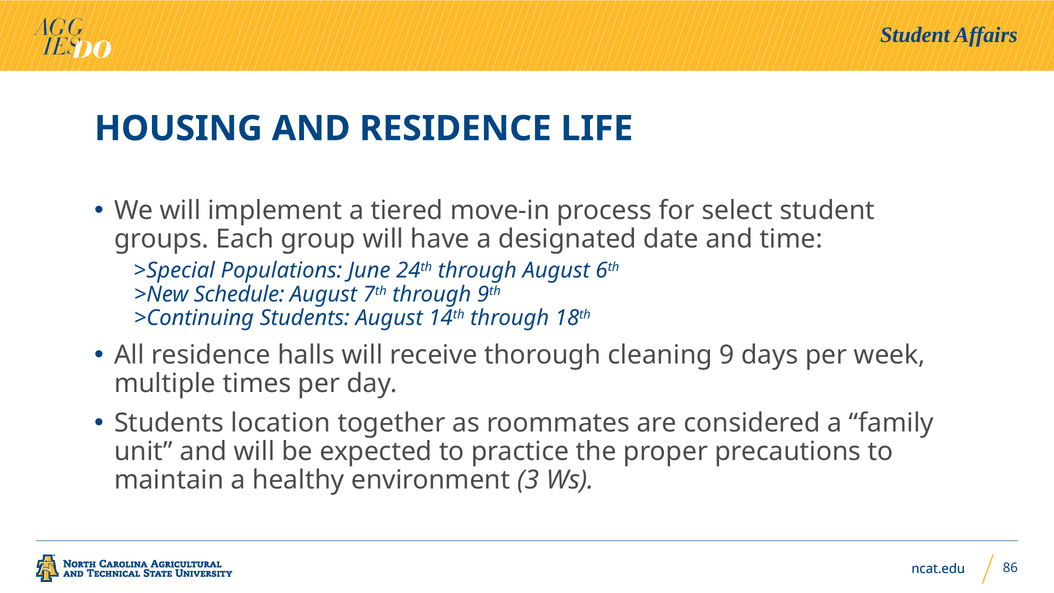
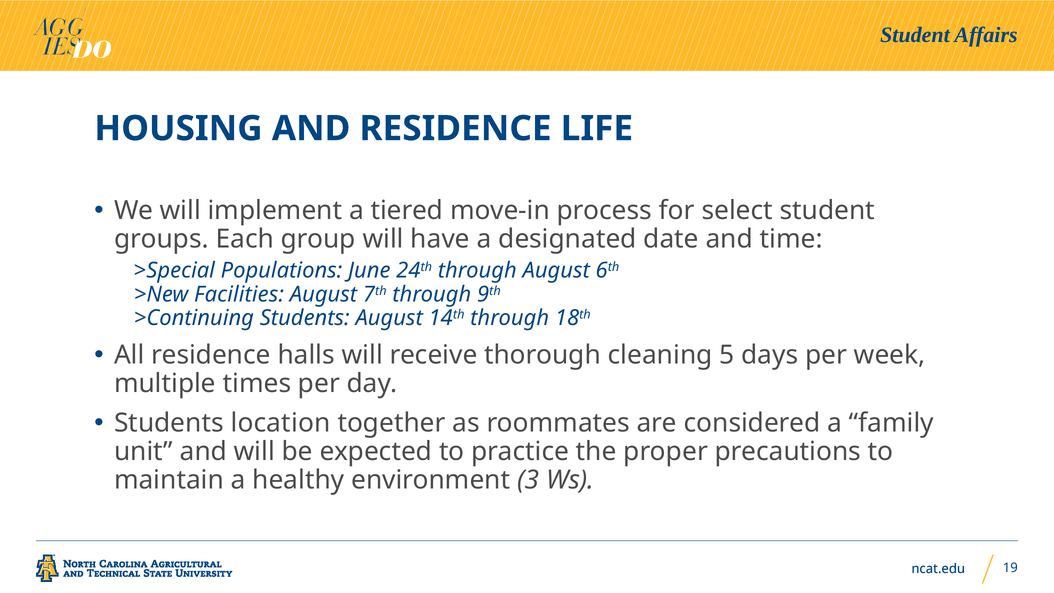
Schedule: Schedule -> Facilities
9: 9 -> 5
86: 86 -> 19
